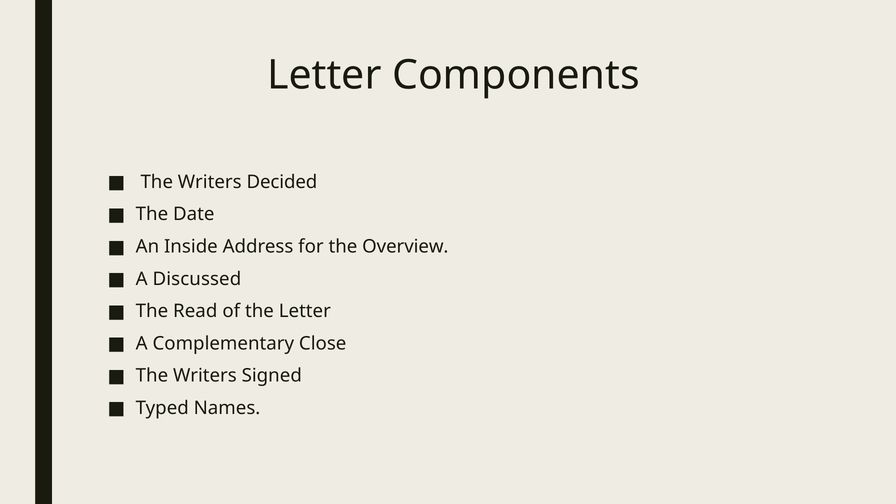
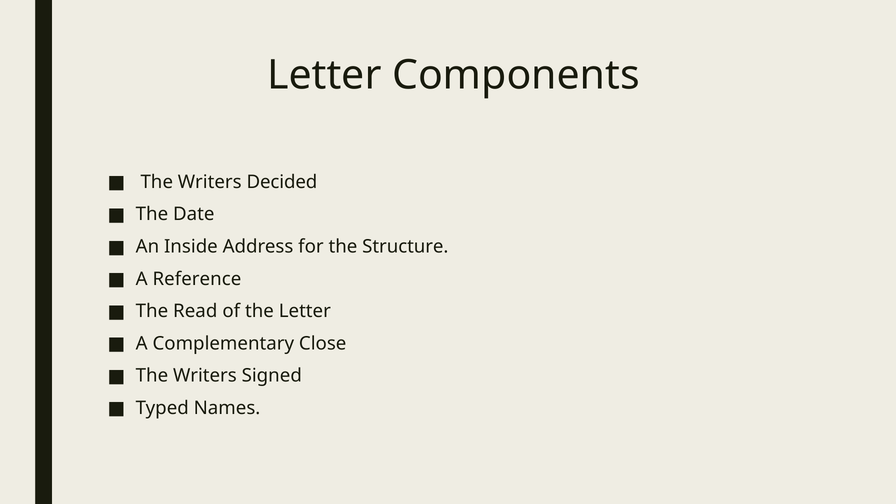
Overview: Overview -> Structure
Discussed: Discussed -> Reference
